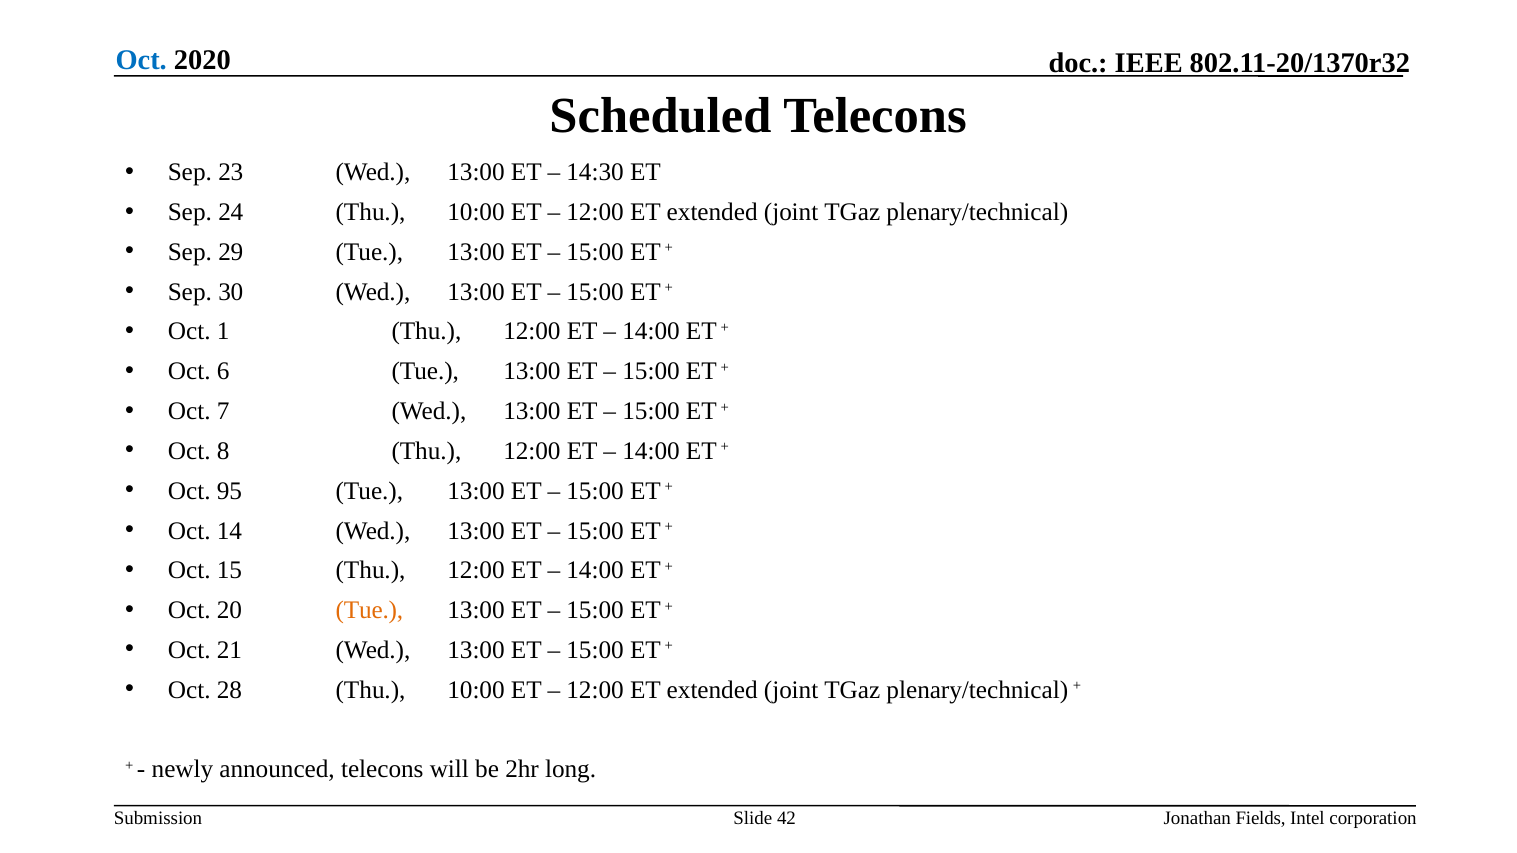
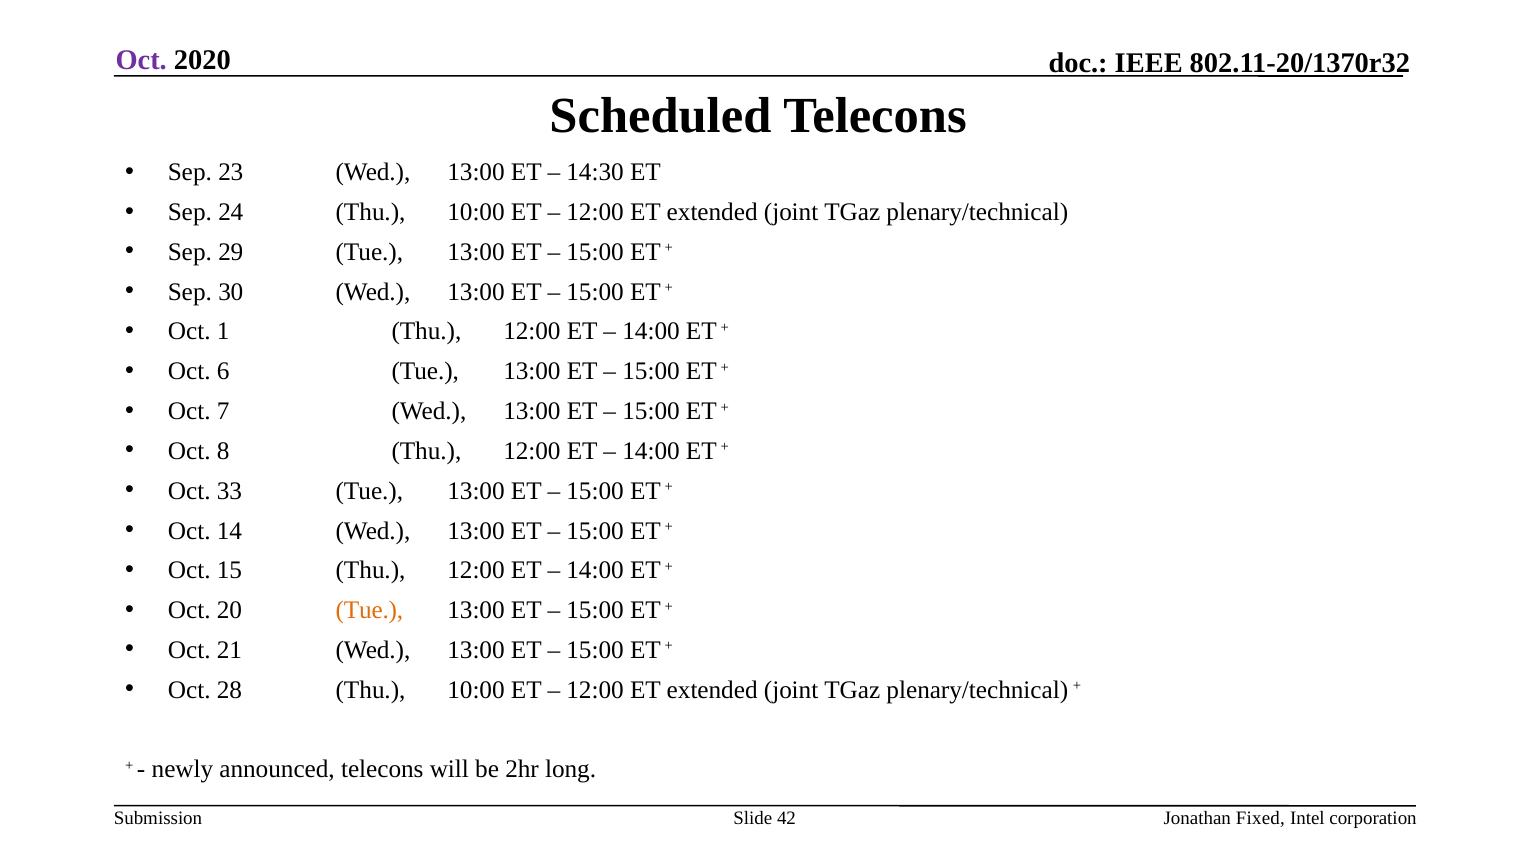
Oct at (141, 60) colour: blue -> purple
95: 95 -> 33
Fields: Fields -> Fixed
